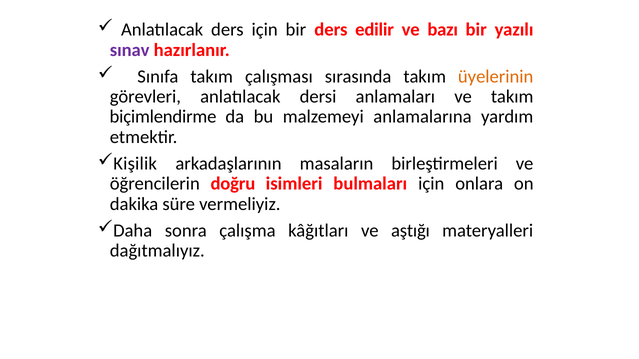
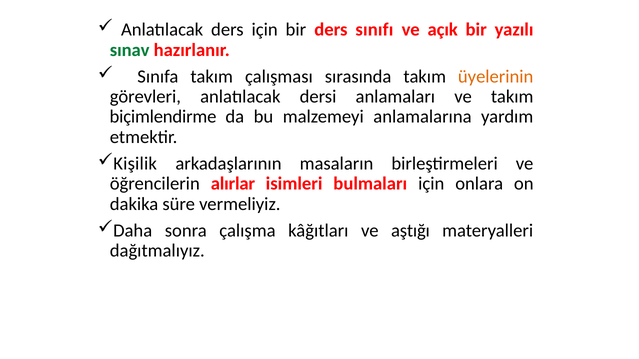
edilir: edilir -> sınıfı
bazı: bazı -> açık
sınav colour: purple -> green
doğru: doğru -> alırlar
